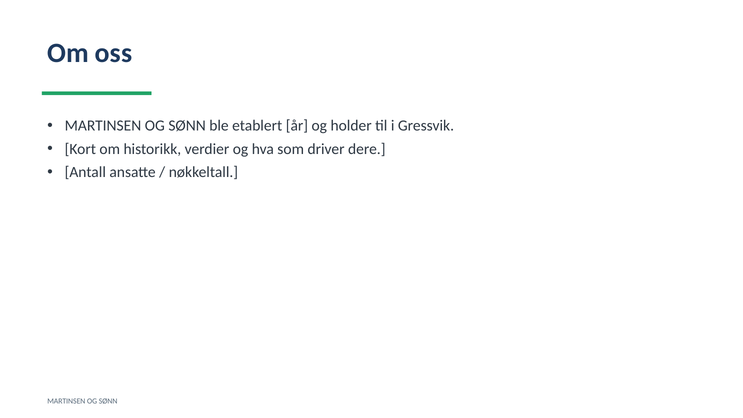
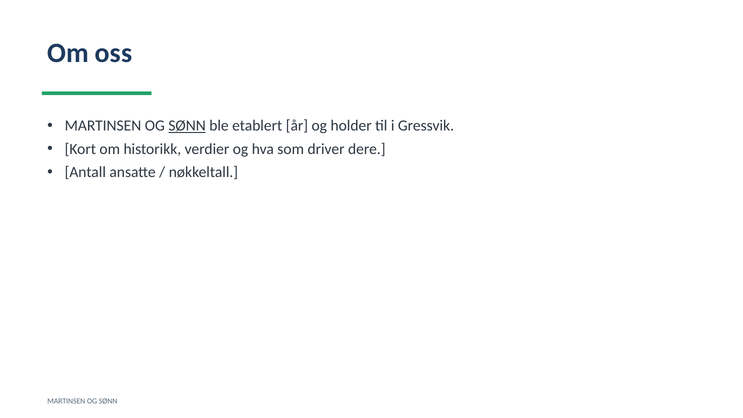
SØNN at (187, 126) underline: none -> present
